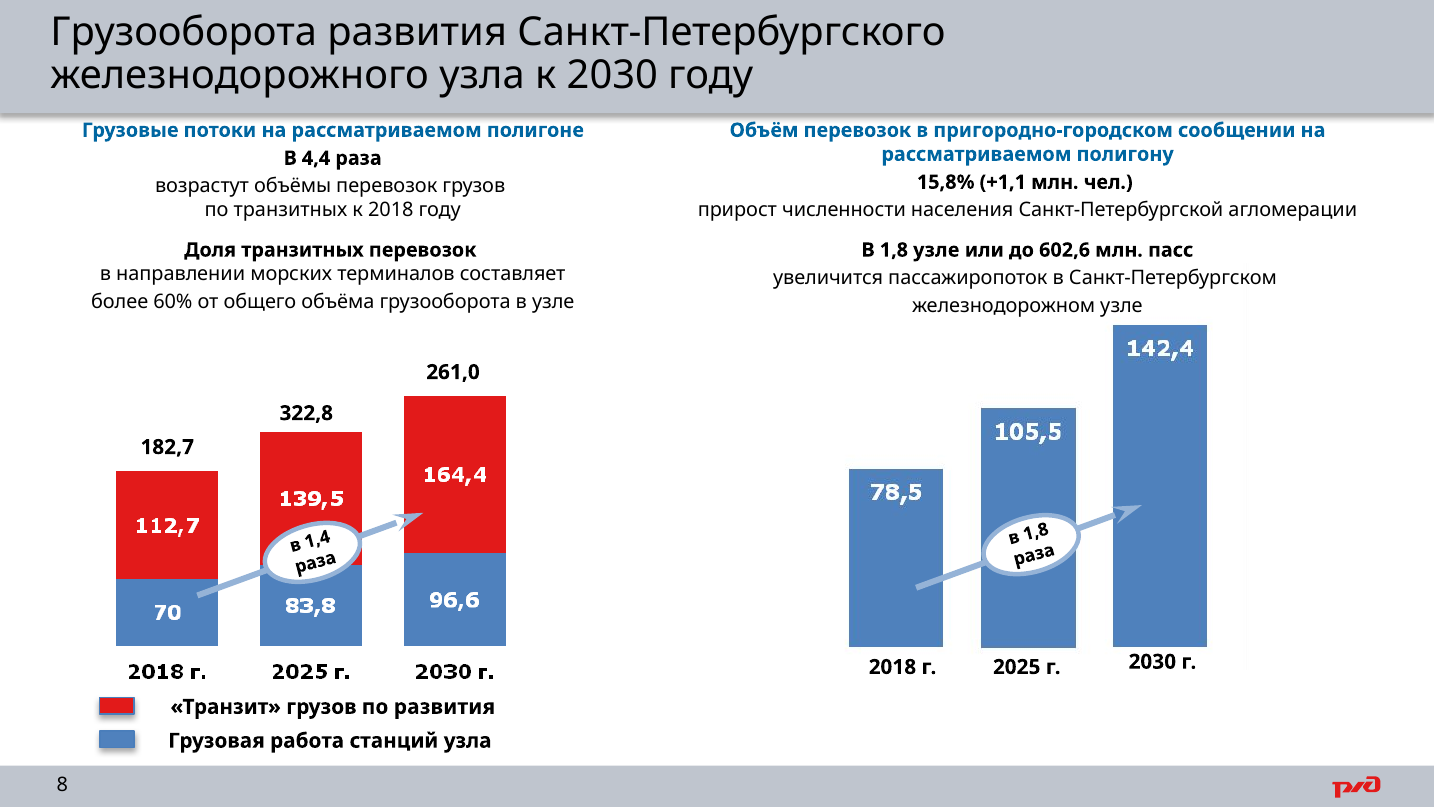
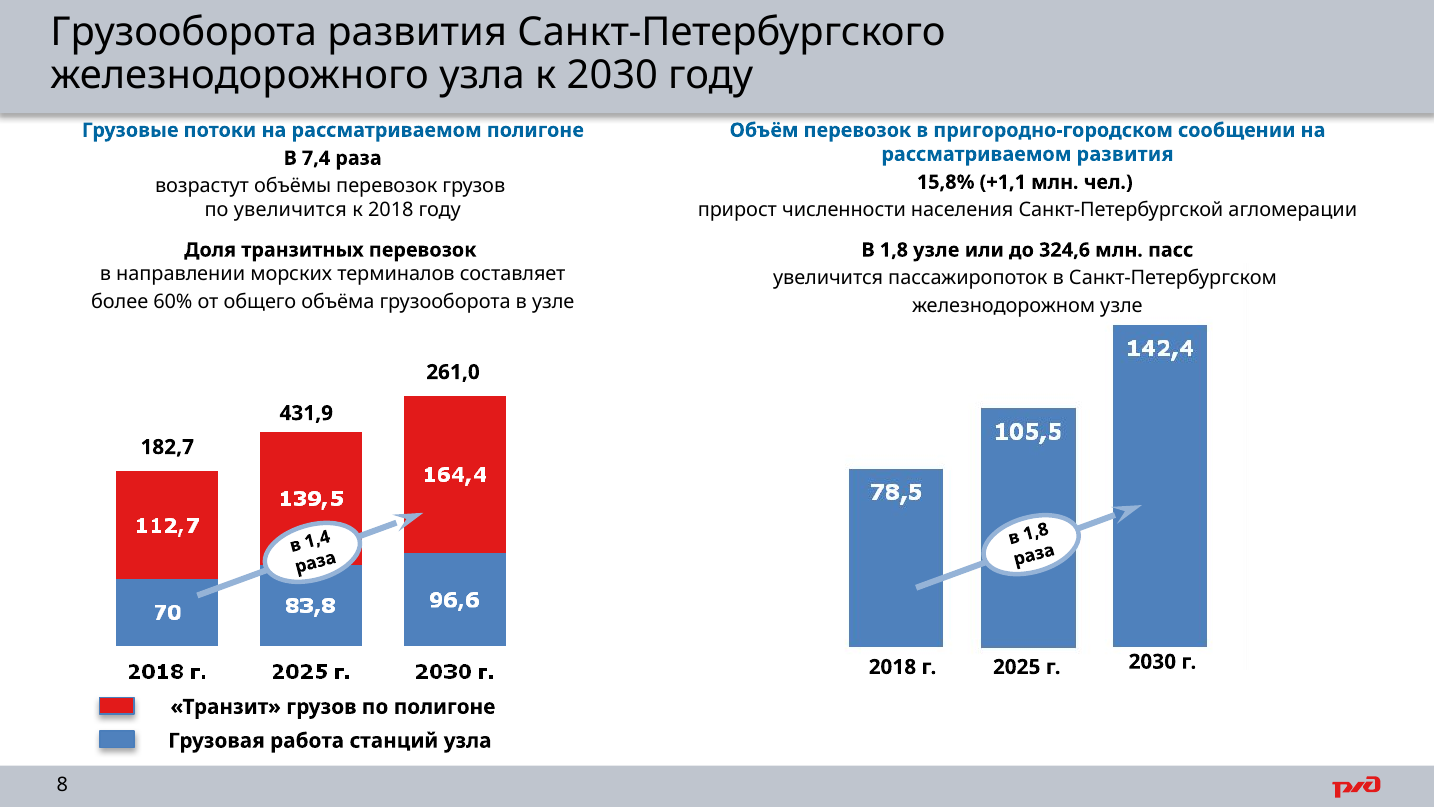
рассматриваемом полигону: полигону -> развития
4,4: 4,4 -> 7,4
по транзитных: транзитных -> увеличится
602,6: 602,6 -> 324,6
322,8: 322,8 -> 431,9
по развития: развития -> полигоне
